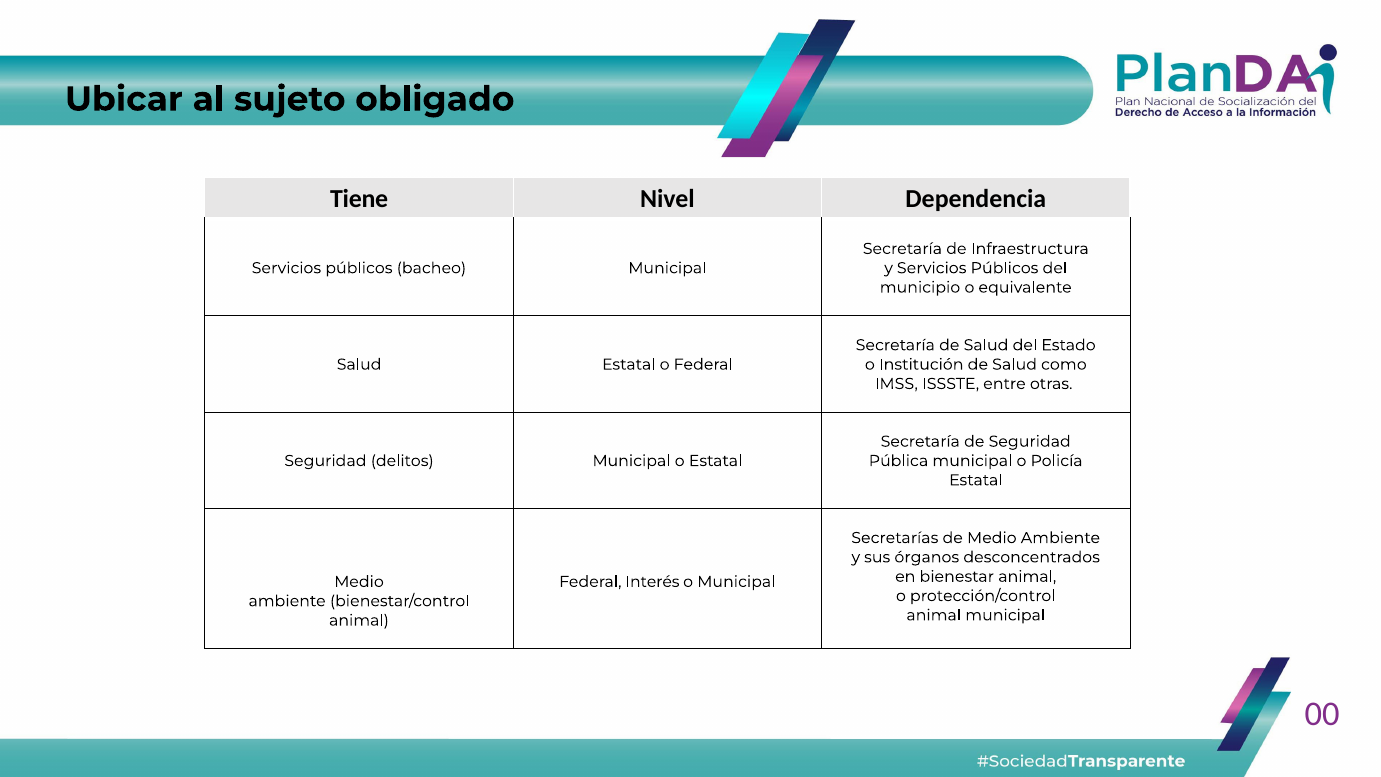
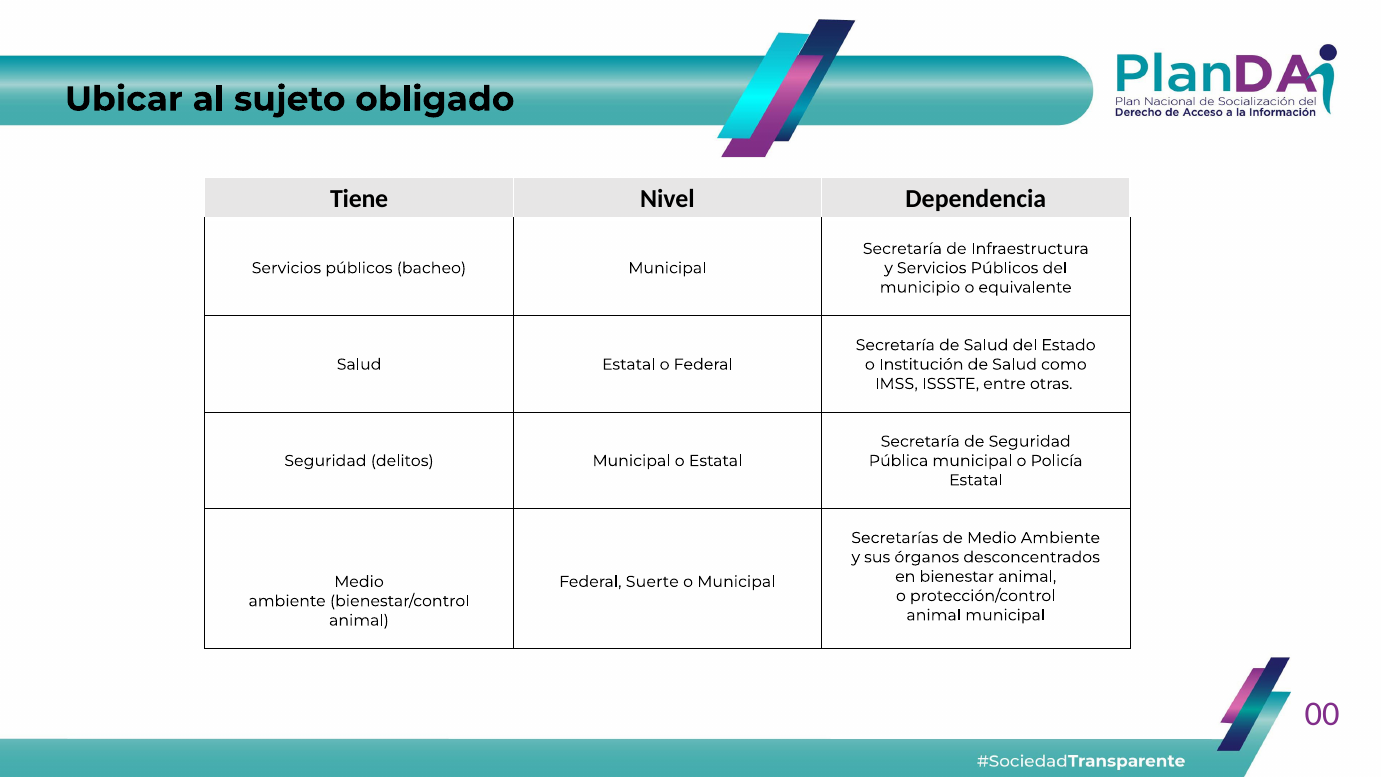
Interés: Interés -> Suerte
